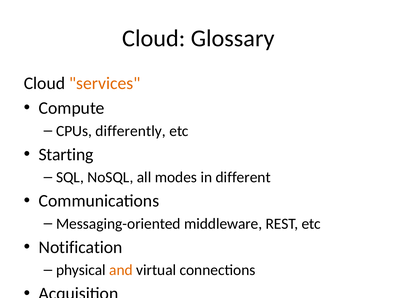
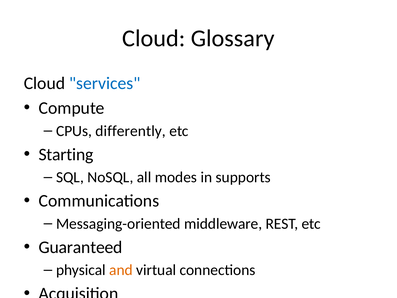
services colour: orange -> blue
different: different -> supports
Notification: Notification -> Guaranteed
